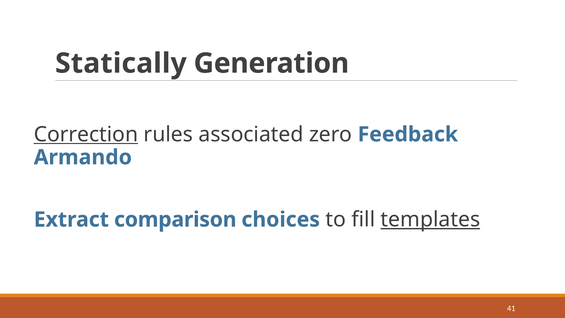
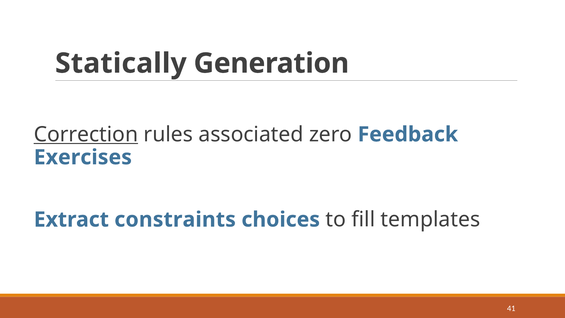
Armando: Armando -> Exercises
comparison: comparison -> constraints
templates underline: present -> none
